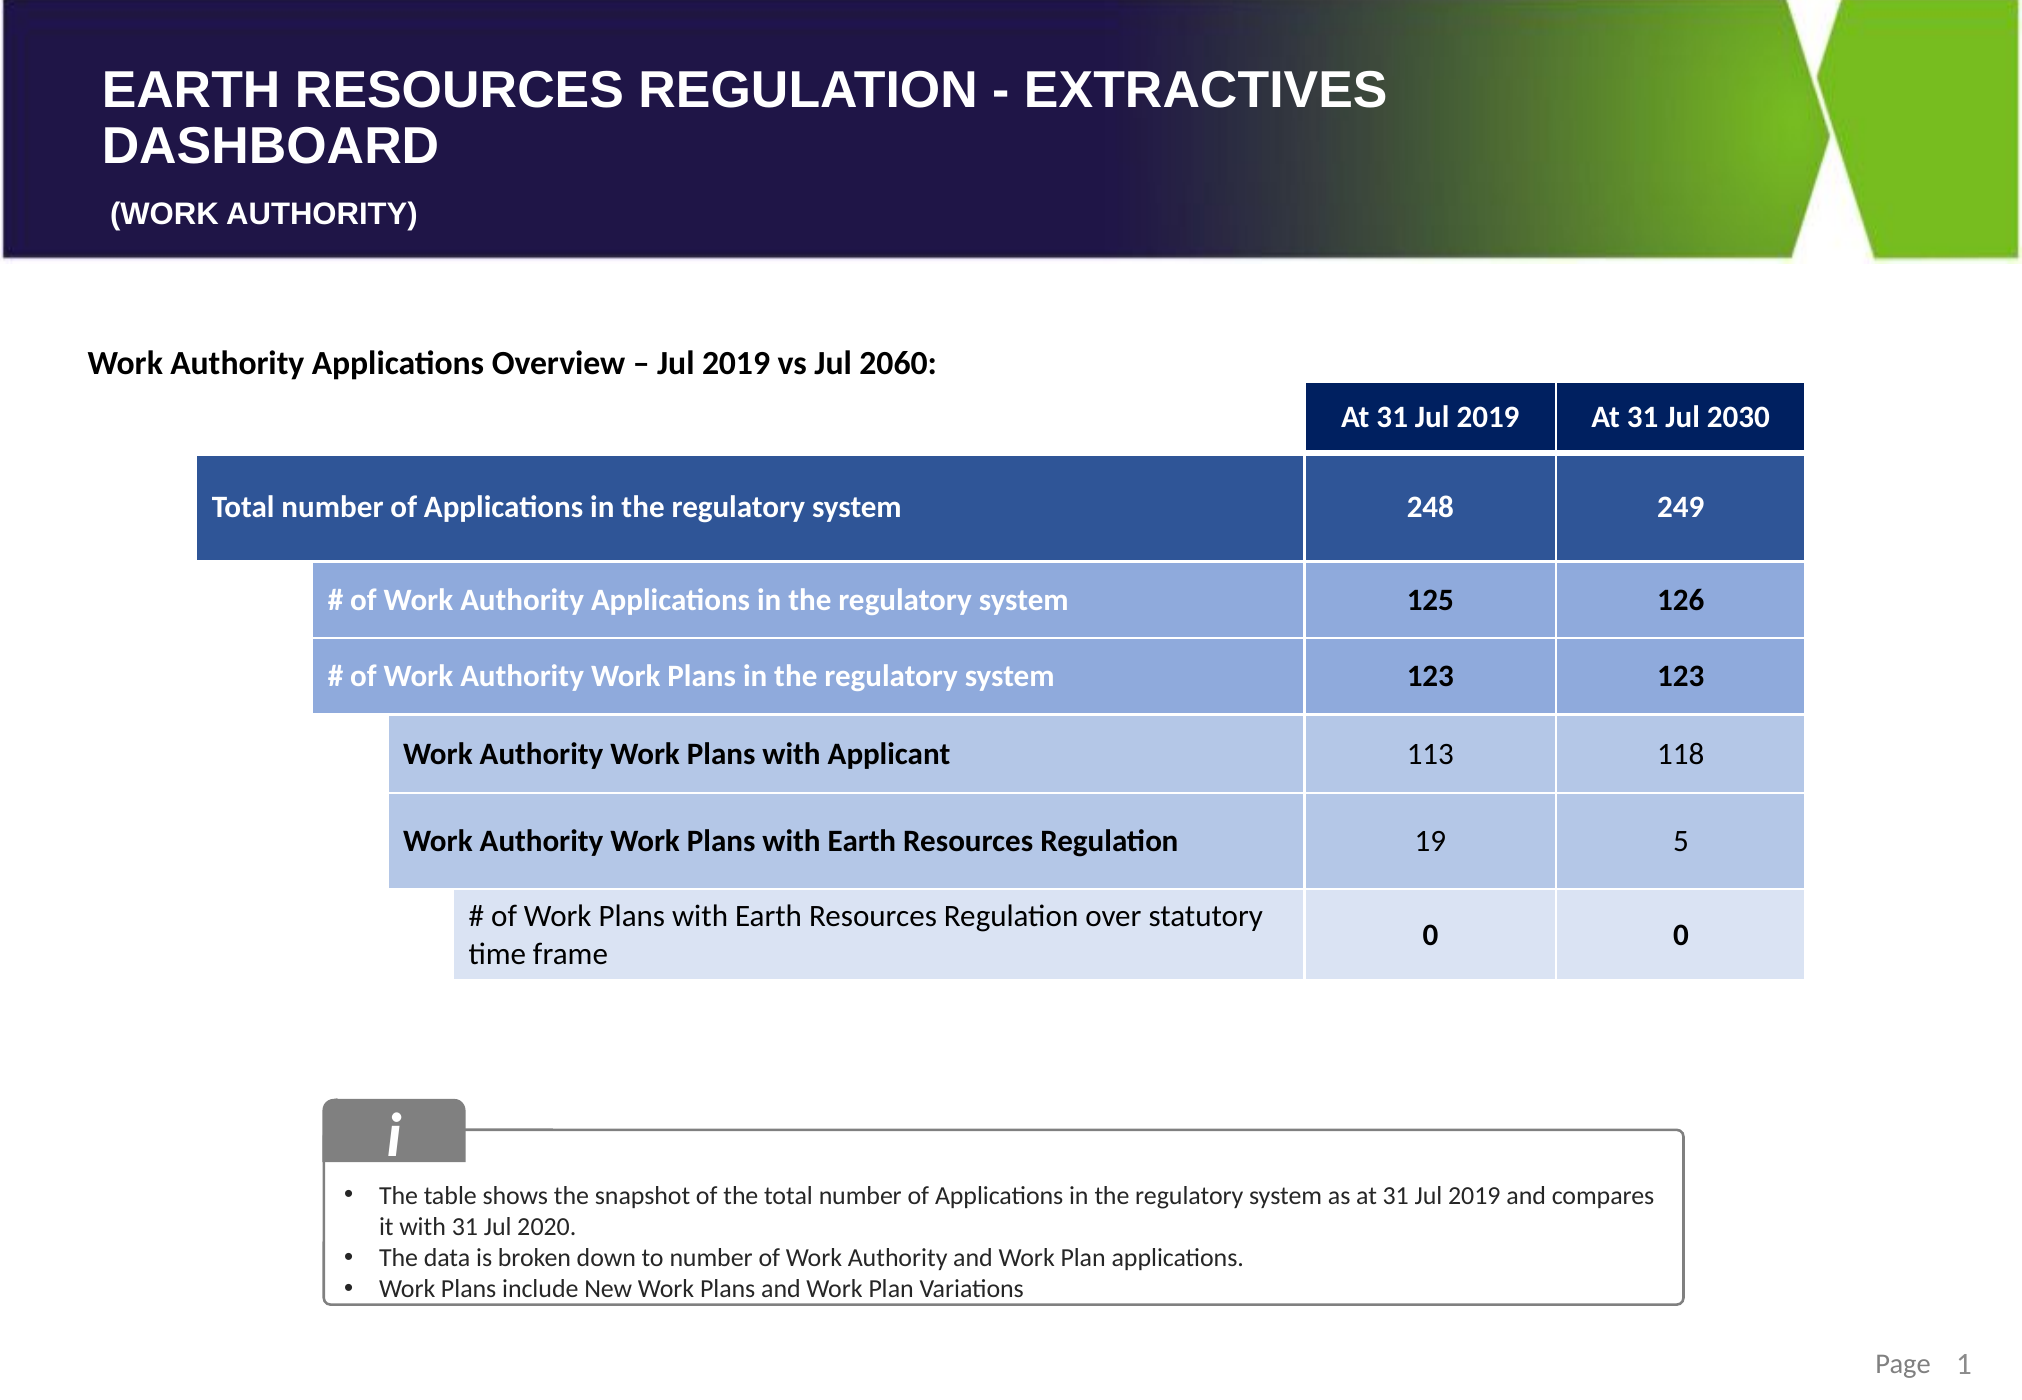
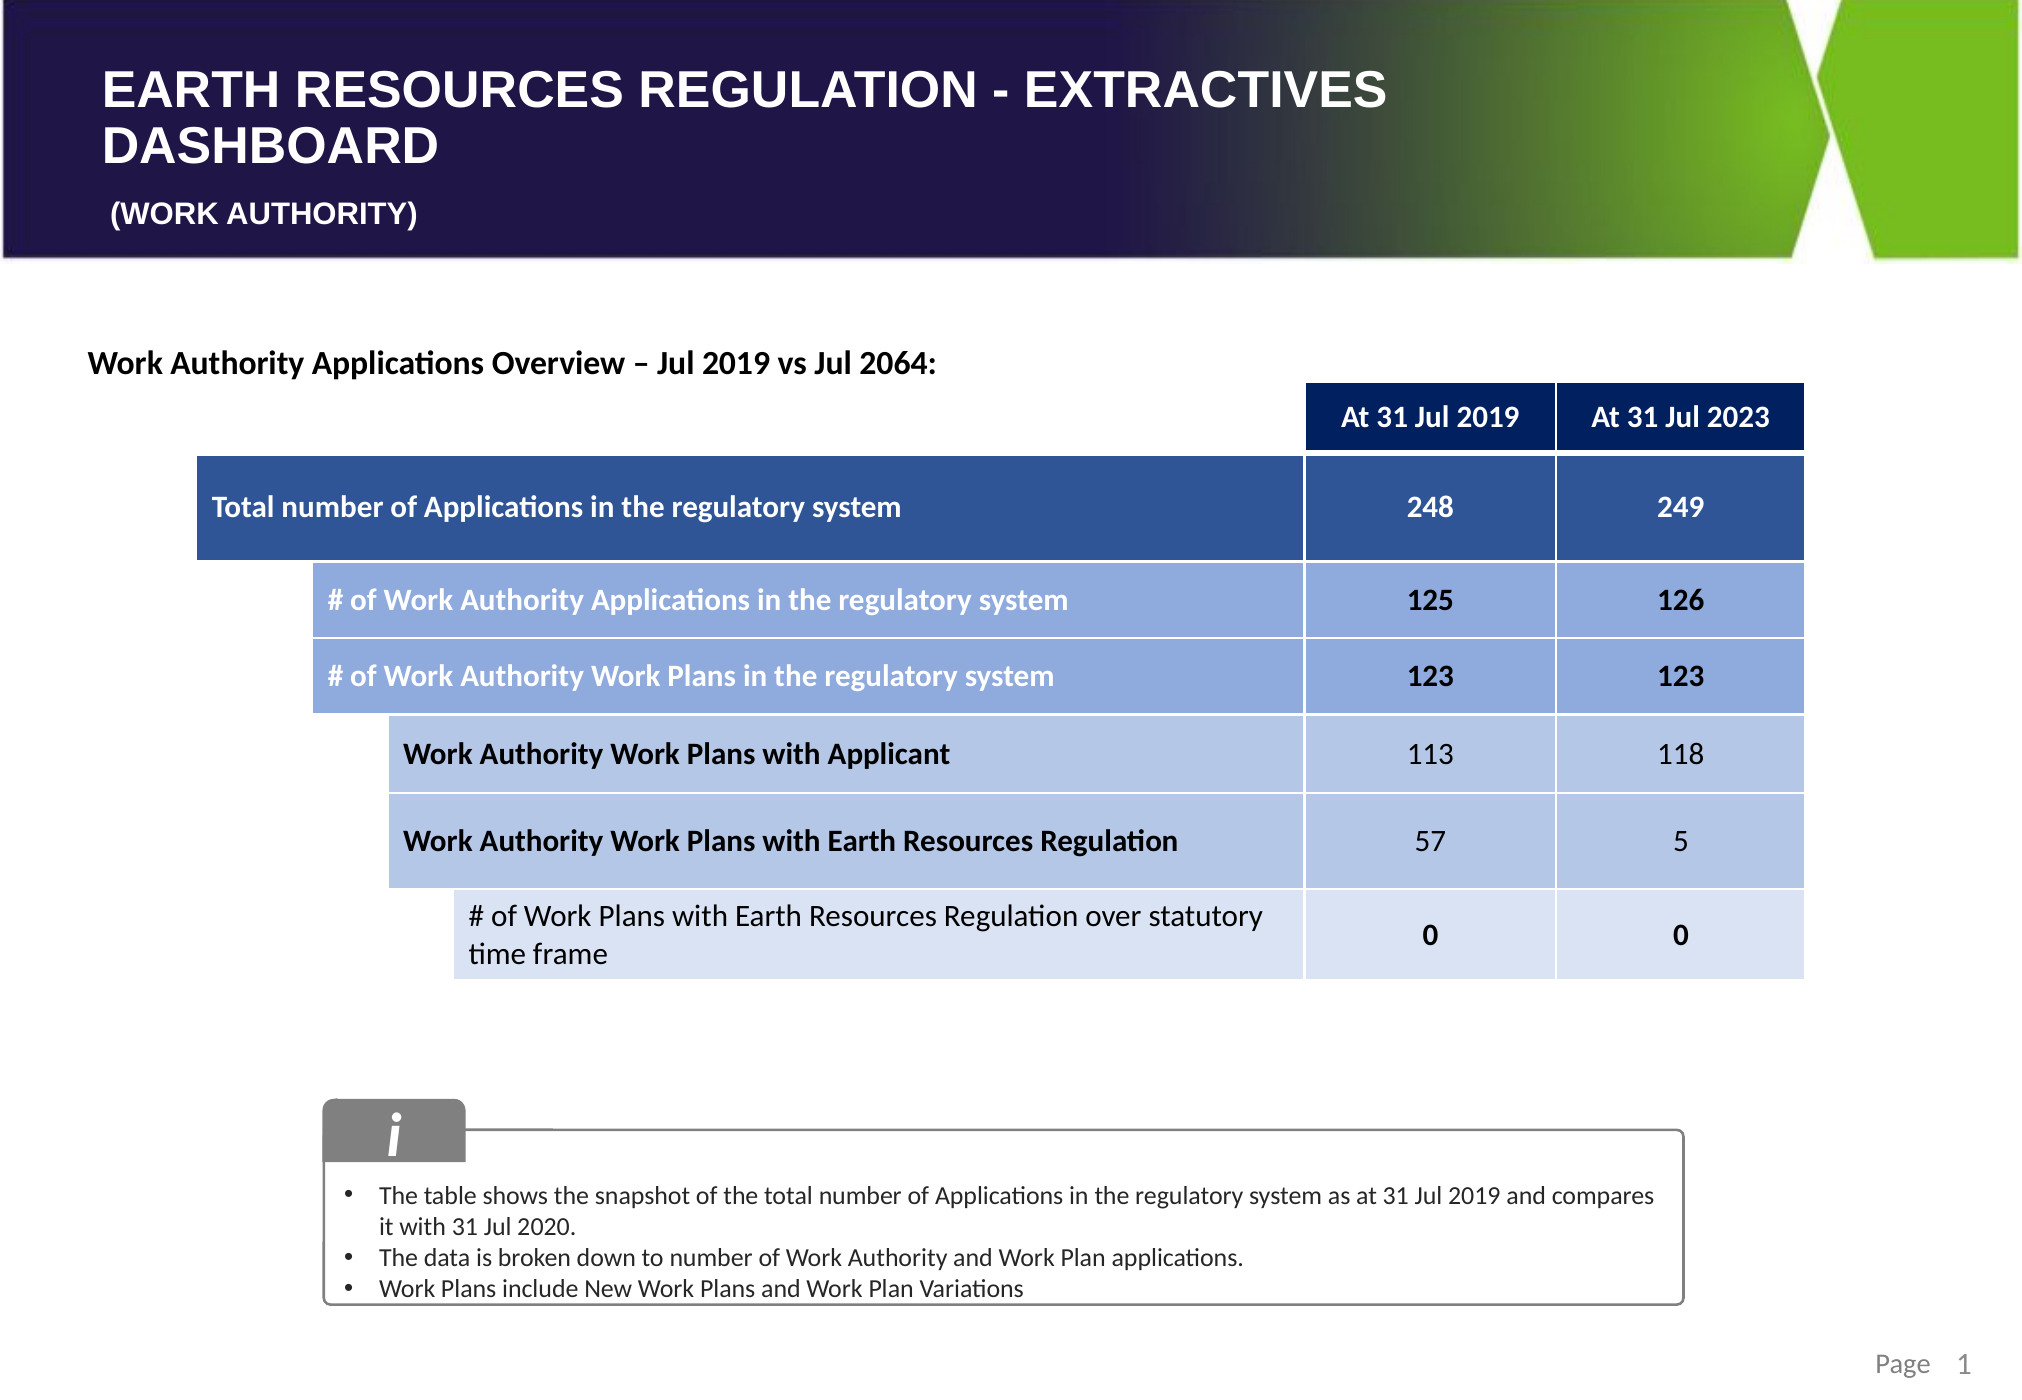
2060: 2060 -> 2064
2030: 2030 -> 2023
19: 19 -> 57
